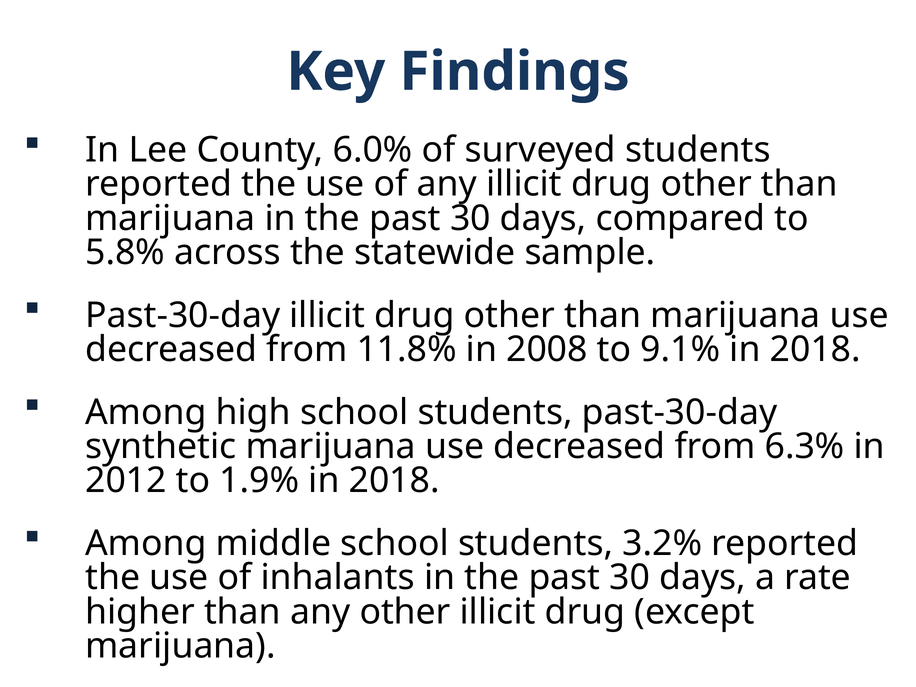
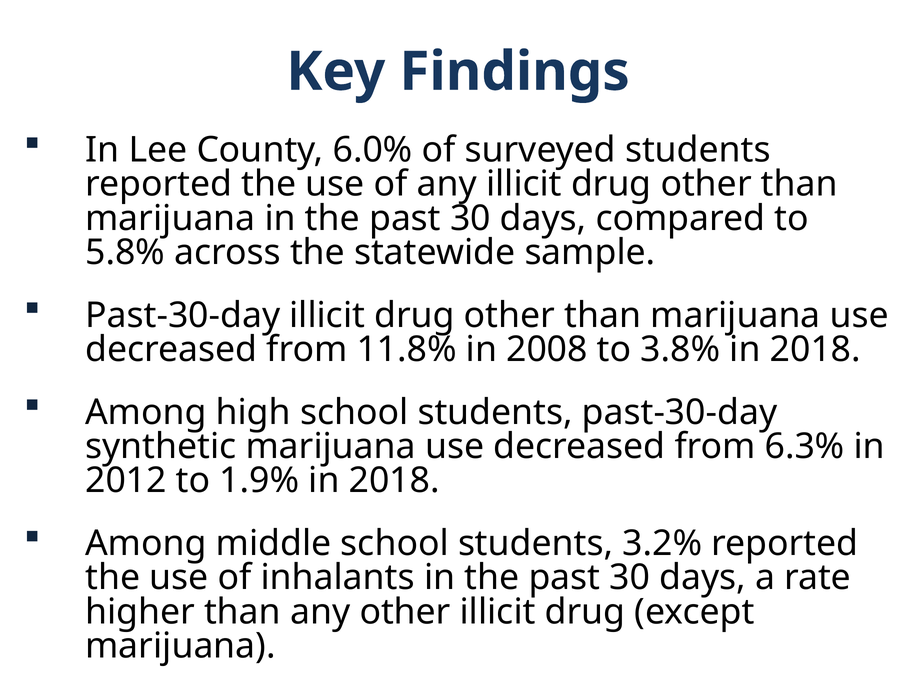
9.1%: 9.1% -> 3.8%
